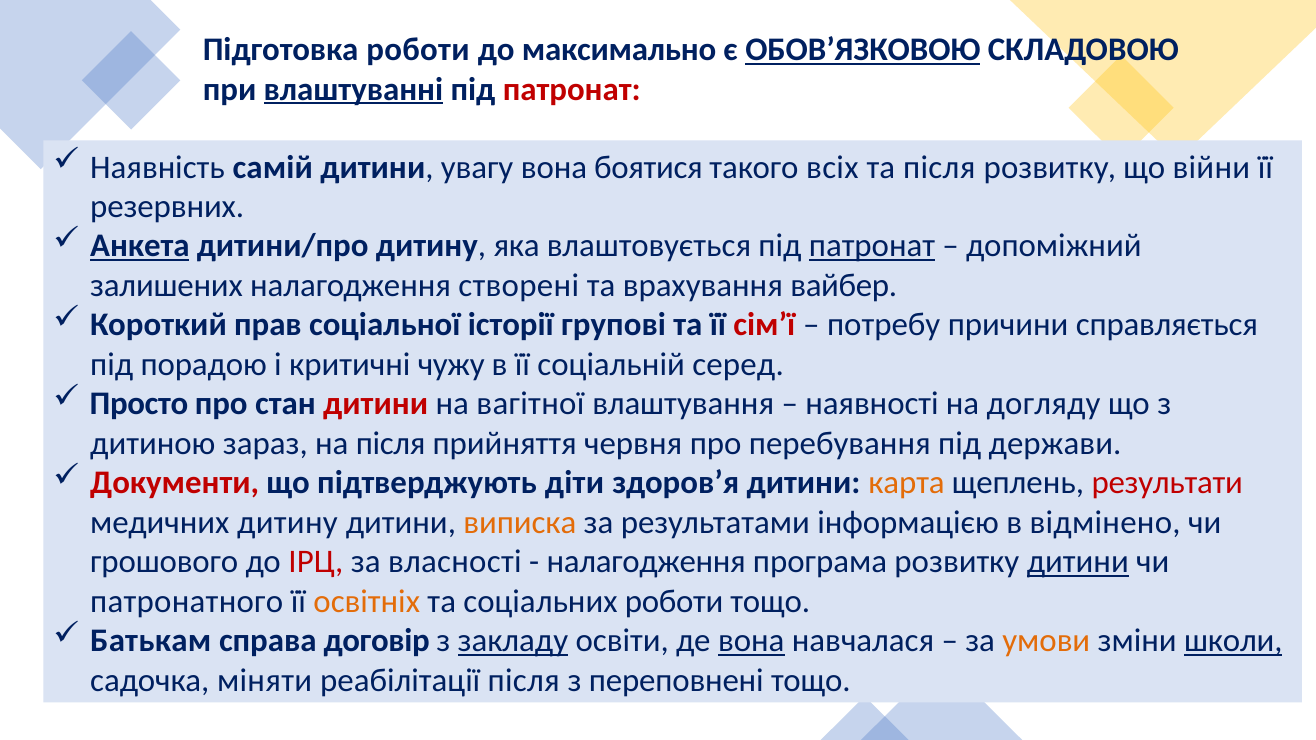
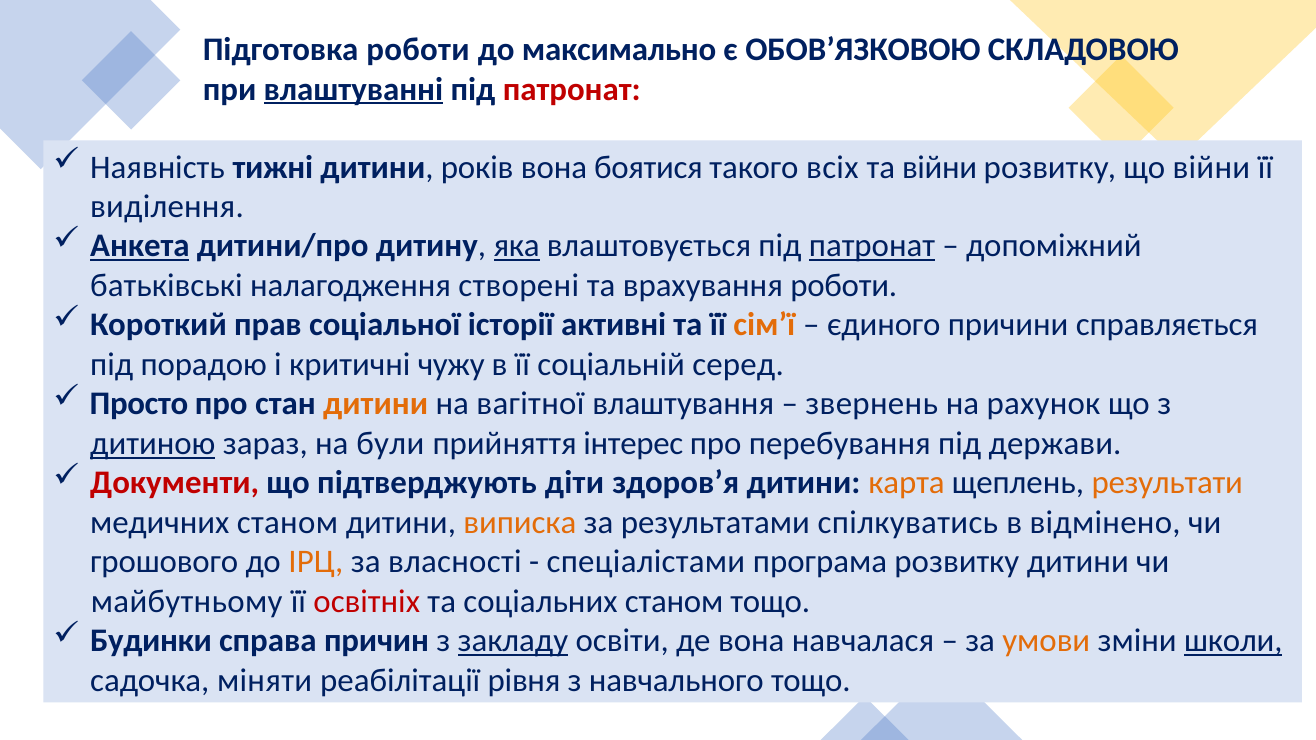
ОБОВ’ЯЗКОВОЮ underline: present -> none
самій: самій -> тижні
увагу: увагу -> років
та після: після -> війни
резервних: резервних -> виділення
яка underline: none -> present
залишених: залишених -> батьківські
врахування вайбер: вайбер -> роботи
групові: групові -> активні
сім’ї colour: red -> orange
потребу: потребу -> єдиного
дитини at (376, 404) colour: red -> orange
наявності: наявності -> звернень
догляду: догляду -> рахунок
дитиною underline: none -> present
на після: після -> були
червня: червня -> інтерес
результати colour: red -> orange
медичних дитину: дитину -> станом
інформацією: інформацією -> спілкуватись
ІРЦ colour: red -> orange
налагодження at (646, 562): налагодження -> спеціалістами
дитини at (1078, 562) underline: present -> none
патронатного: патронатного -> майбутньому
освітніх colour: orange -> red
соціальних роботи: роботи -> станом
Батькам: Батькам -> Будинки
договір: договір -> причин
вона at (751, 641) underline: present -> none
реабілітації після: після -> рівня
переповнені: переповнені -> навчального
